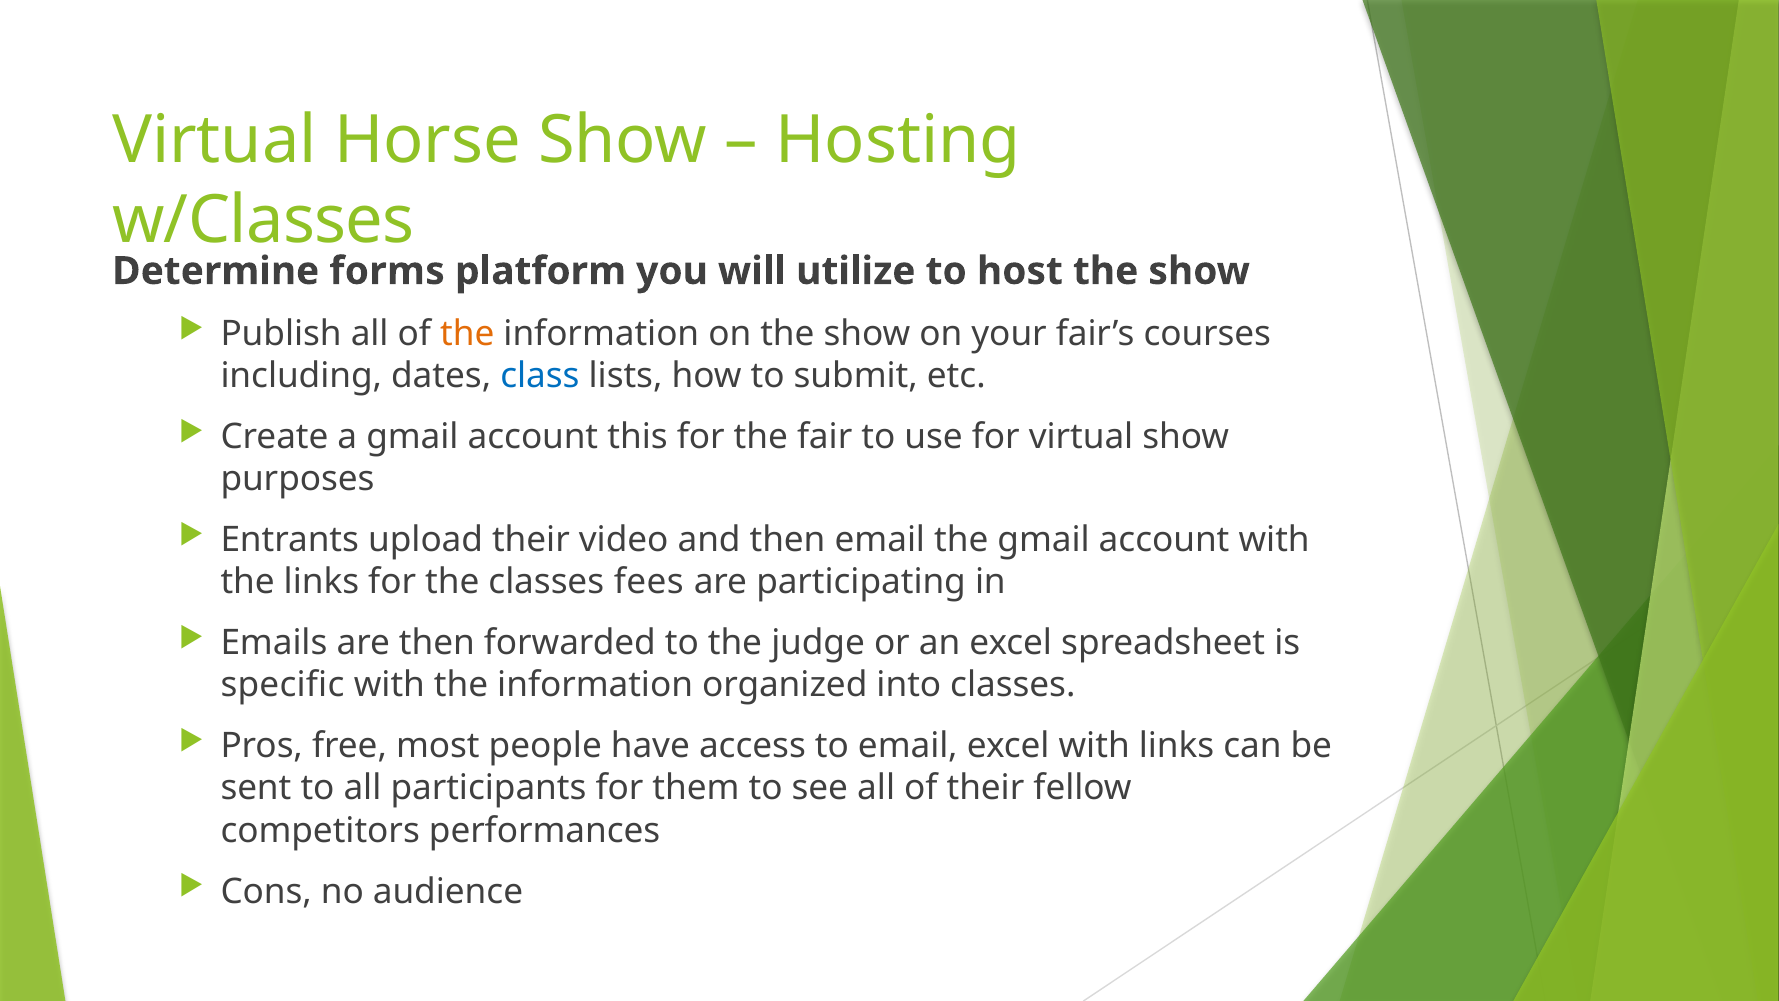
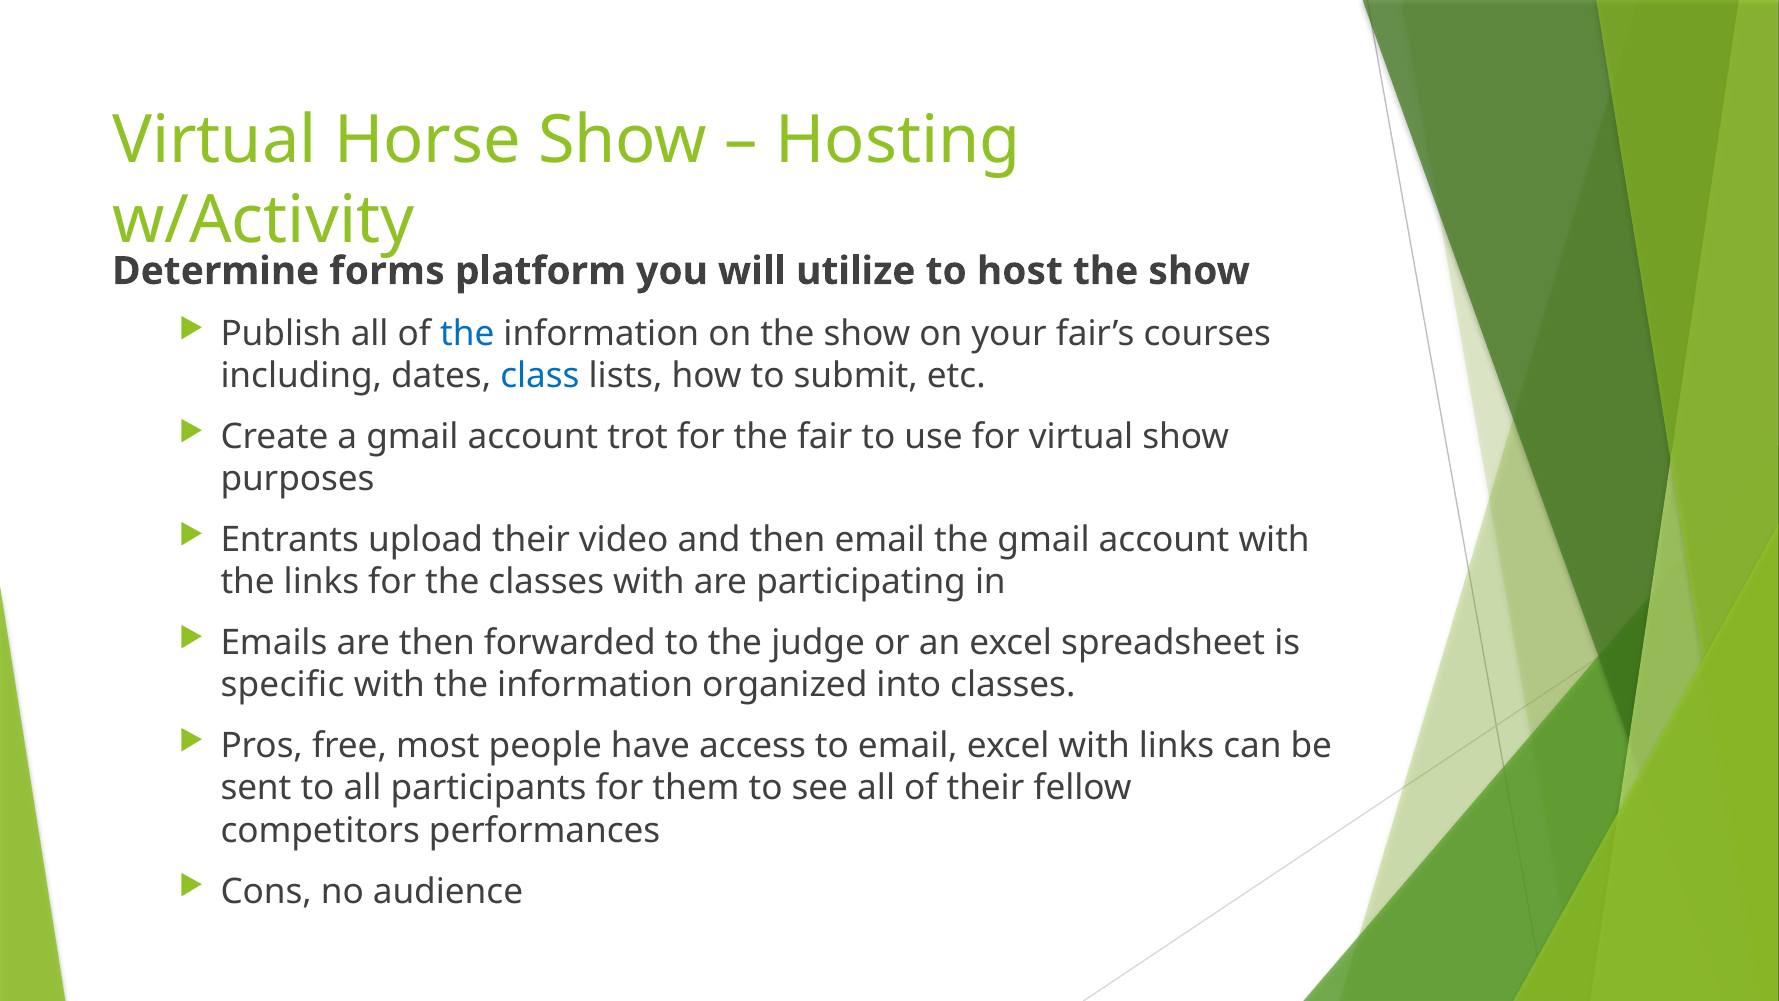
w/Classes: w/Classes -> w/Activity
the at (467, 334) colour: orange -> blue
this: this -> trot
classes fees: fees -> with
